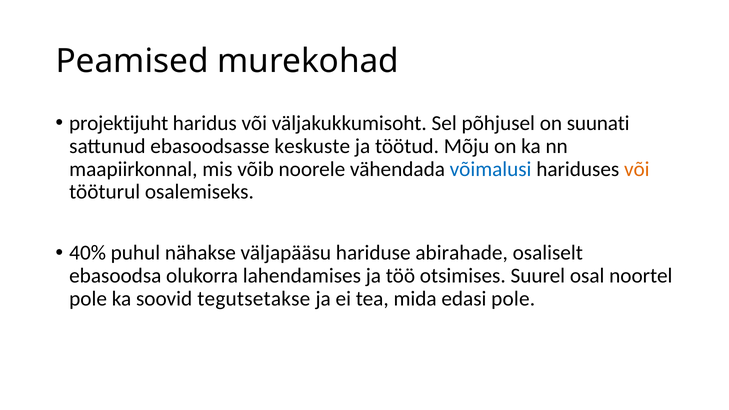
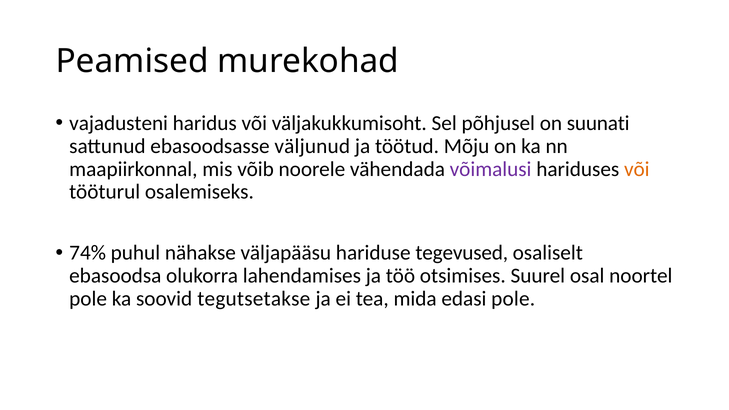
projektijuht: projektijuht -> vajadusteni
keskuste: keskuste -> väljunud
võimalusi colour: blue -> purple
40%: 40% -> 74%
abirahade: abirahade -> tegevused
